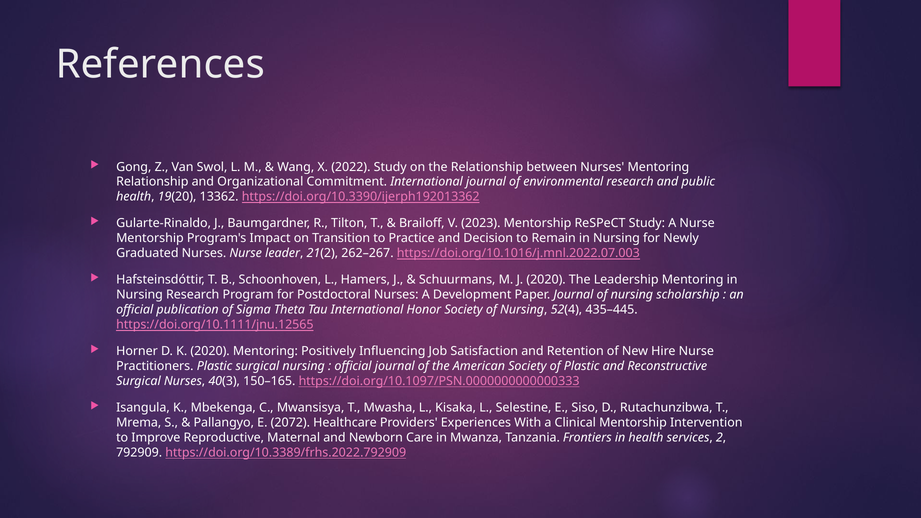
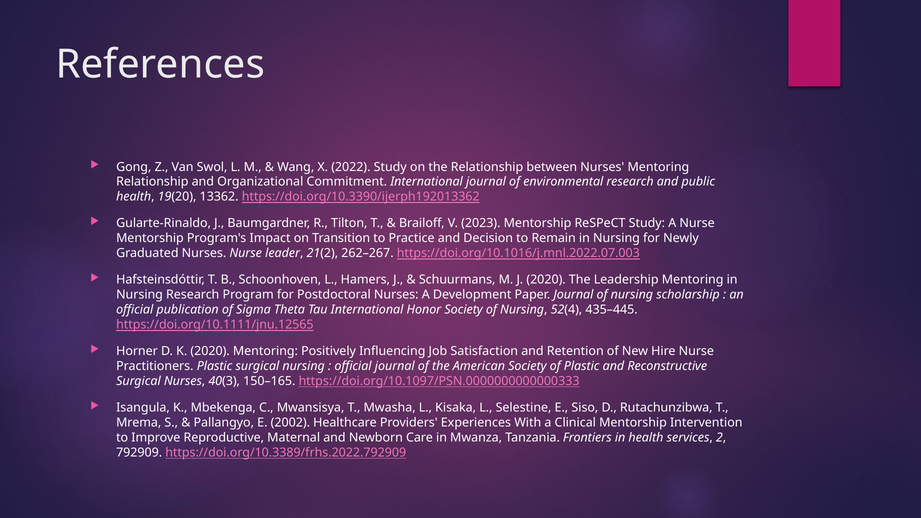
2072: 2072 -> 2002
